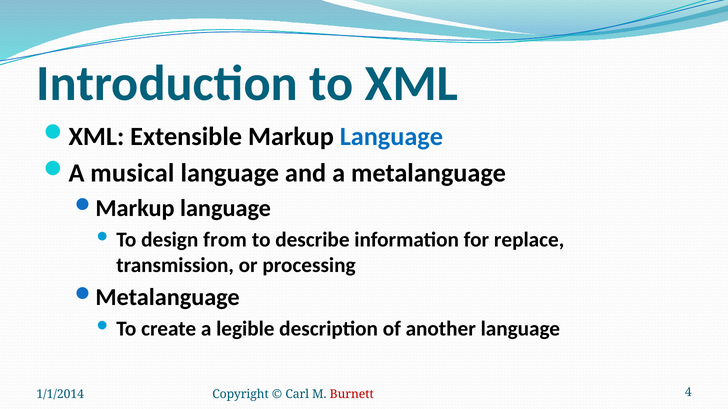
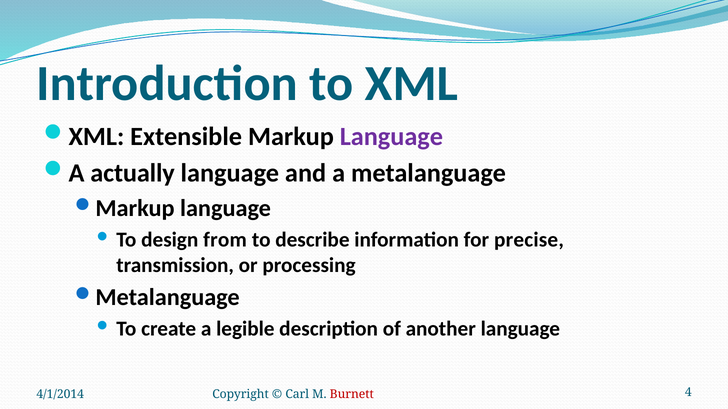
Language at (391, 137) colour: blue -> purple
musical: musical -> actually
replace: replace -> precise
1/1/2014: 1/1/2014 -> 4/1/2014
